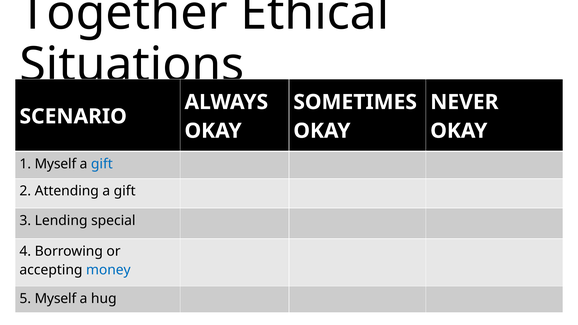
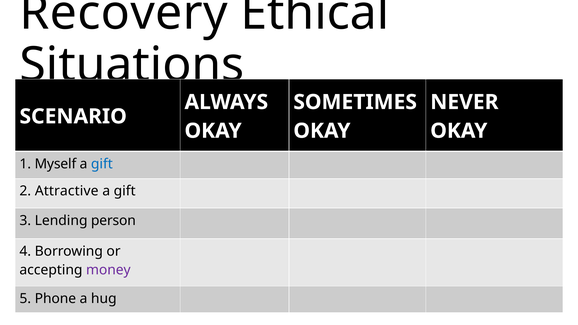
Together: Together -> Recovery
Attending: Attending -> Attractive
special: special -> person
money colour: blue -> purple
5 Myself: Myself -> Phone
